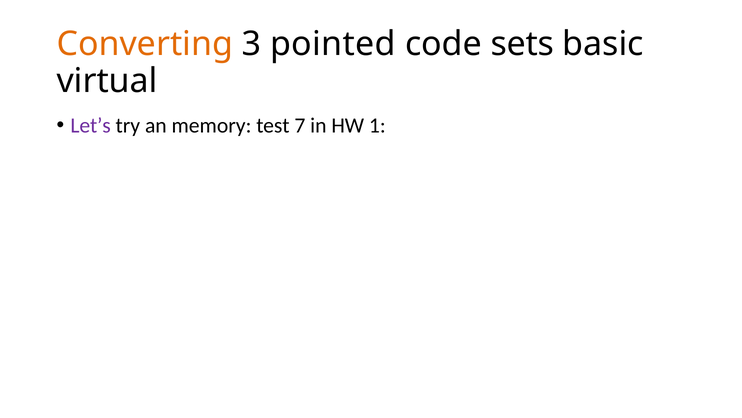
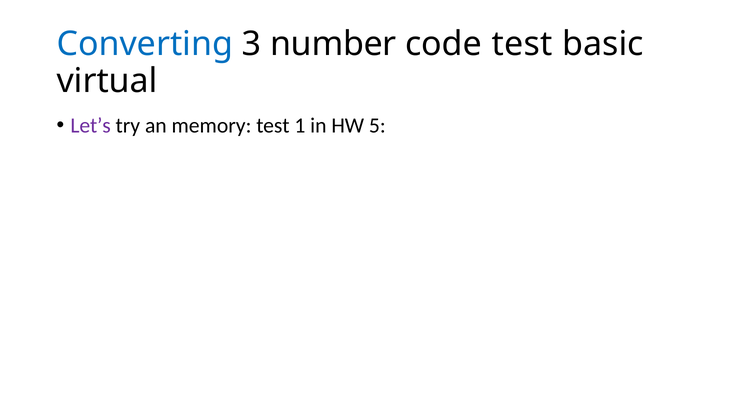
Converting colour: orange -> blue
pointed: pointed -> number
code sets: sets -> test
7: 7 -> 1
1: 1 -> 5
